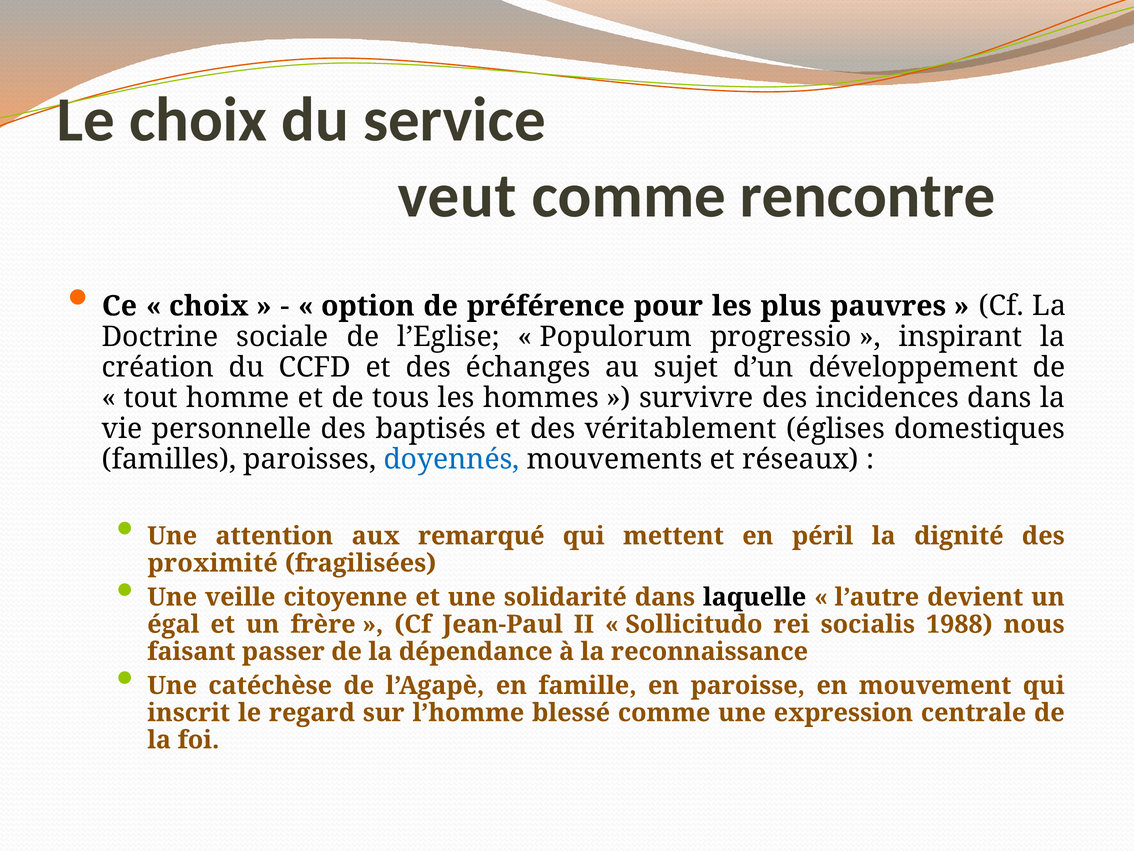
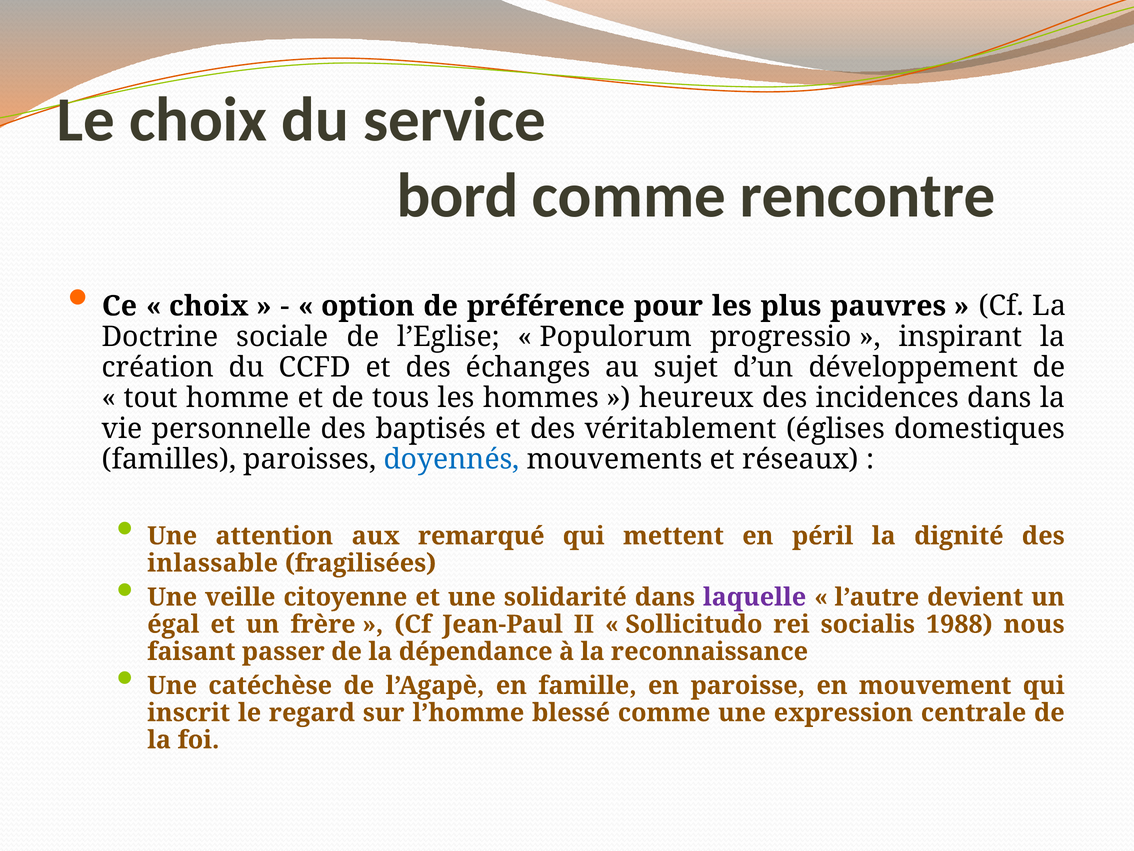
veut: veut -> bord
survivre: survivre -> heureux
proximité: proximité -> inlassable
laquelle colour: black -> purple
